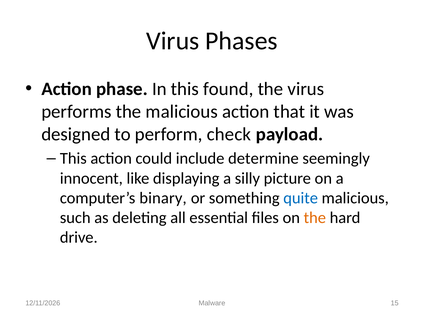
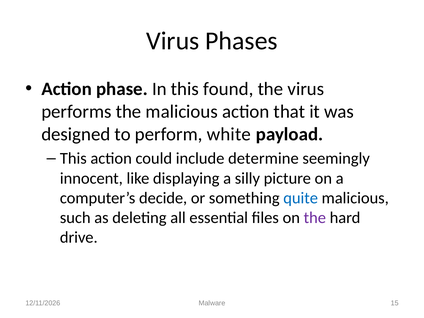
check: check -> white
binary: binary -> decide
the at (315, 218) colour: orange -> purple
